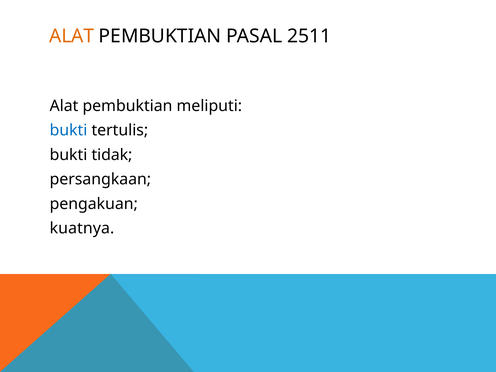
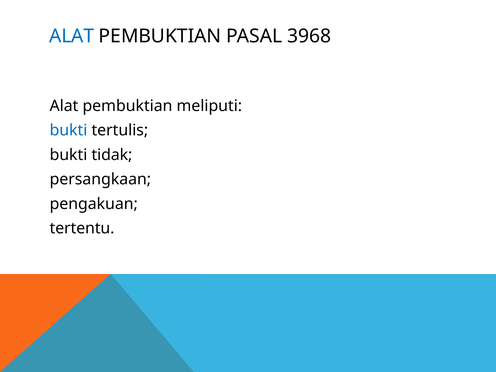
ALAT at (72, 36) colour: orange -> blue
2511: 2511 -> 3968
kuatnya: kuatnya -> tertentu
